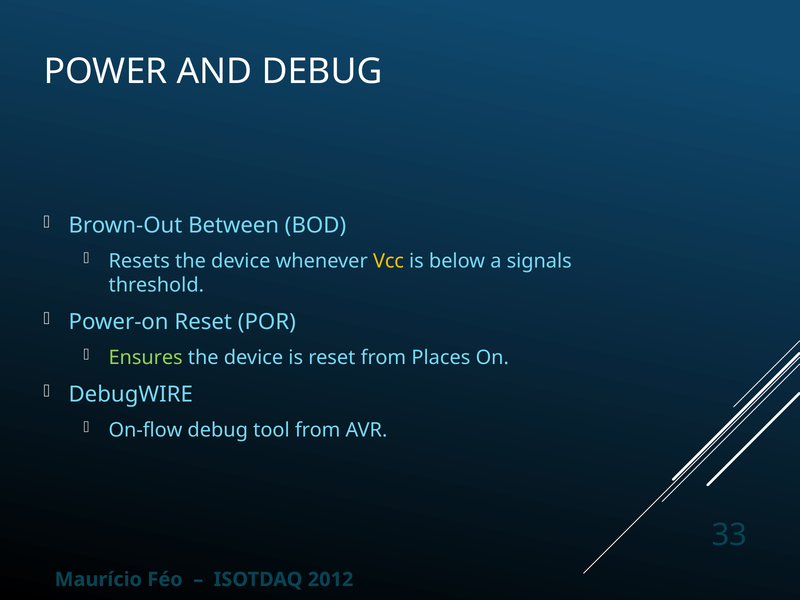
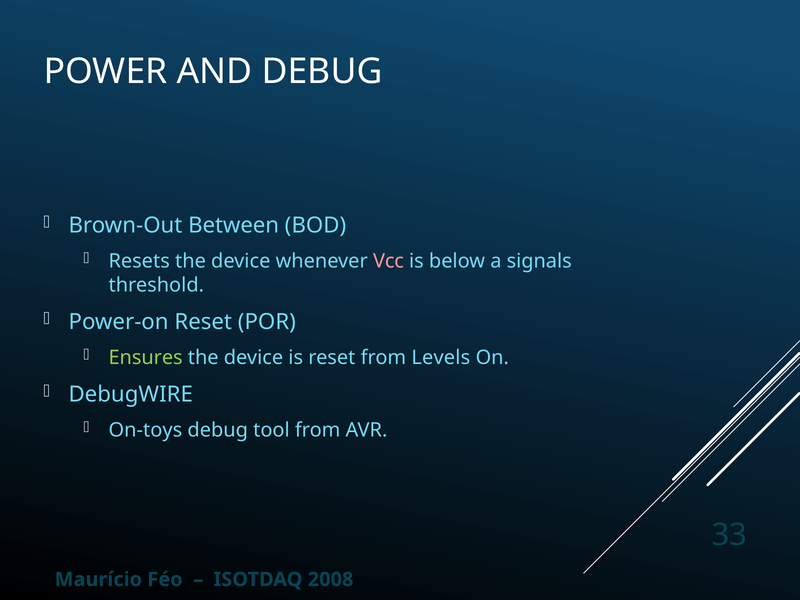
Vcc colour: yellow -> pink
Places: Places -> Levels
On-flow: On-flow -> On-toys
2012: 2012 -> 2008
